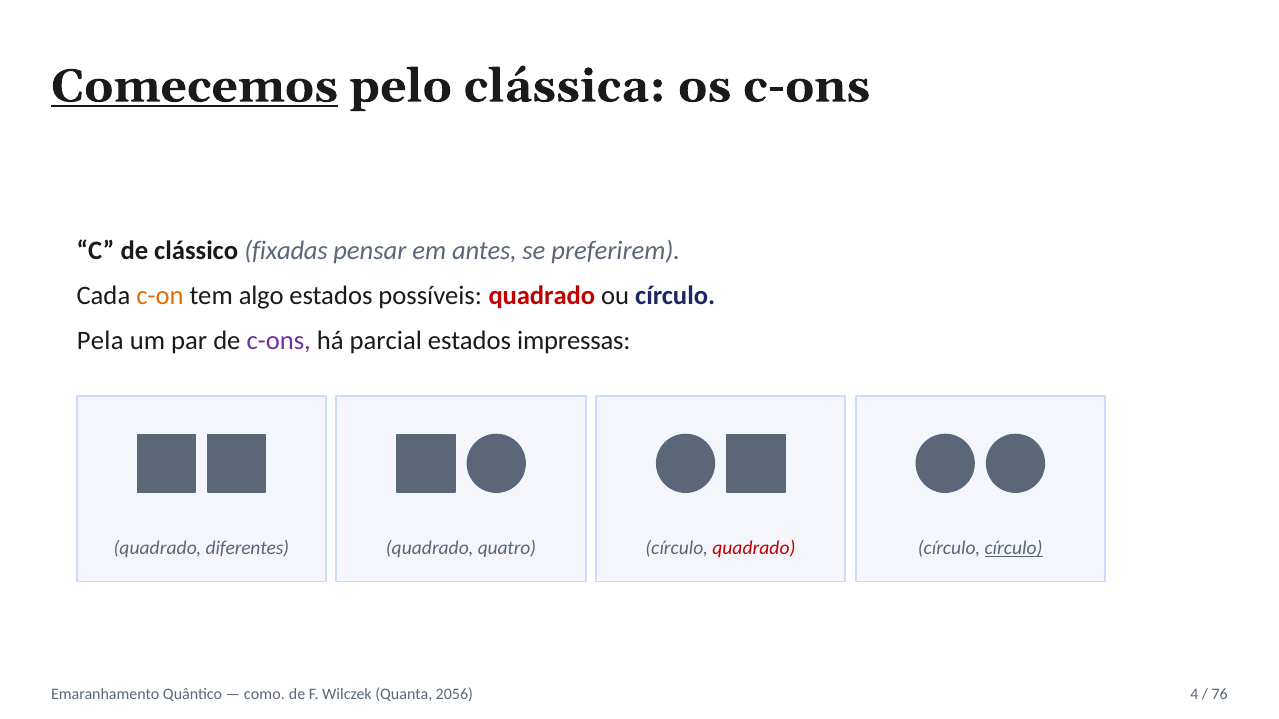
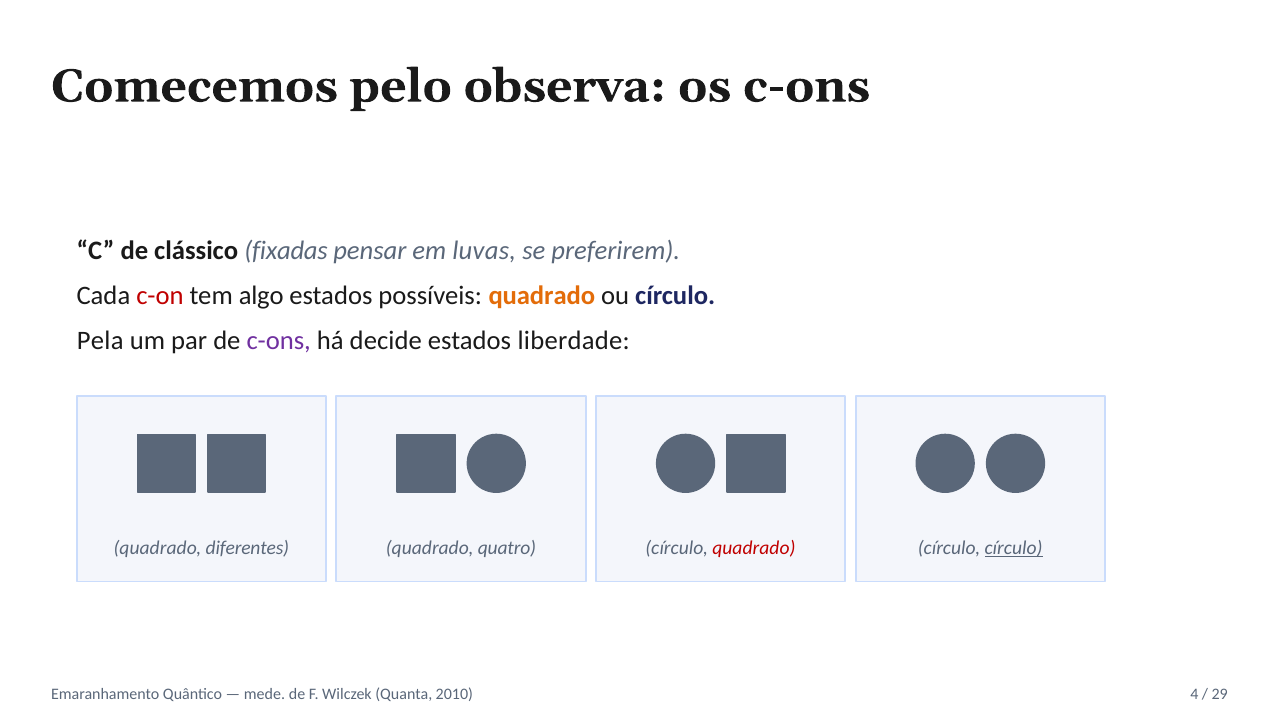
Comecemos underline: present -> none
clássica: clássica -> observa
antes: antes -> luvas
c-on colour: orange -> red
quadrado at (542, 296) colour: red -> orange
parcial: parcial -> decide
impressas: impressas -> liberdade
como: como -> mede
2056: 2056 -> 2010
76: 76 -> 29
